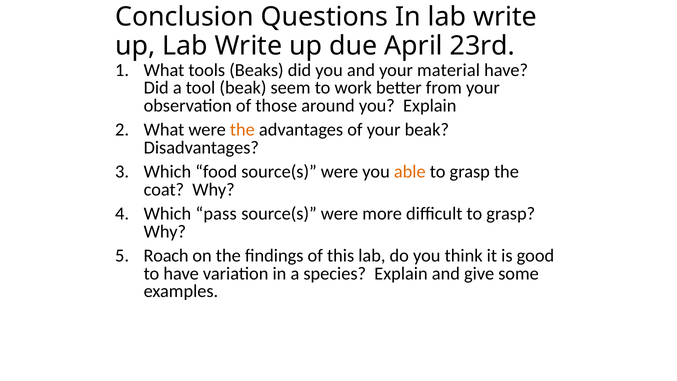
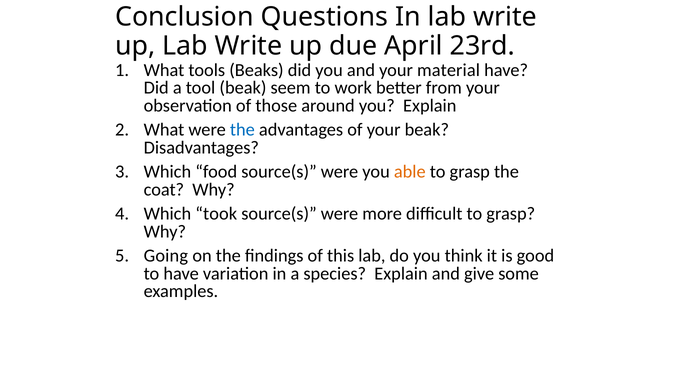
the at (242, 130) colour: orange -> blue
pass: pass -> took
Roach: Roach -> Going
